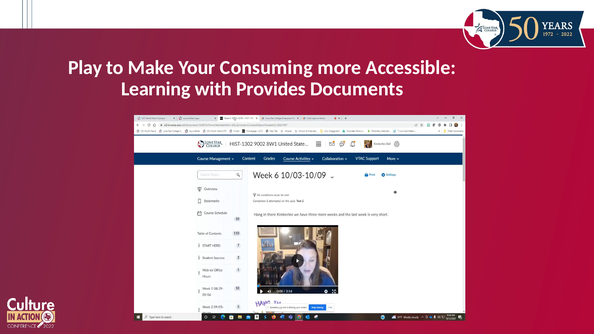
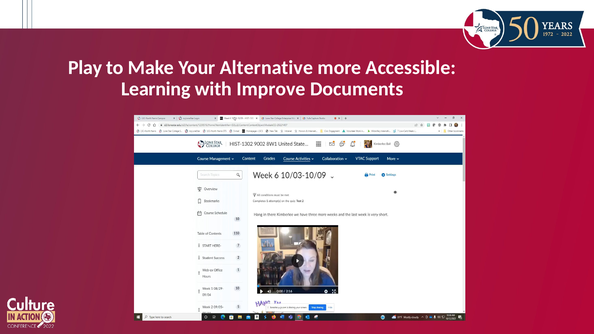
Consuming: Consuming -> Alternative
Provides: Provides -> Improve
